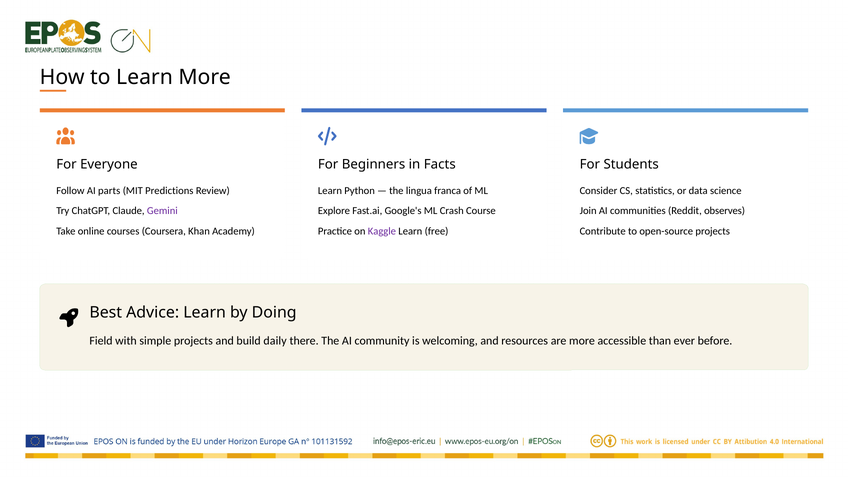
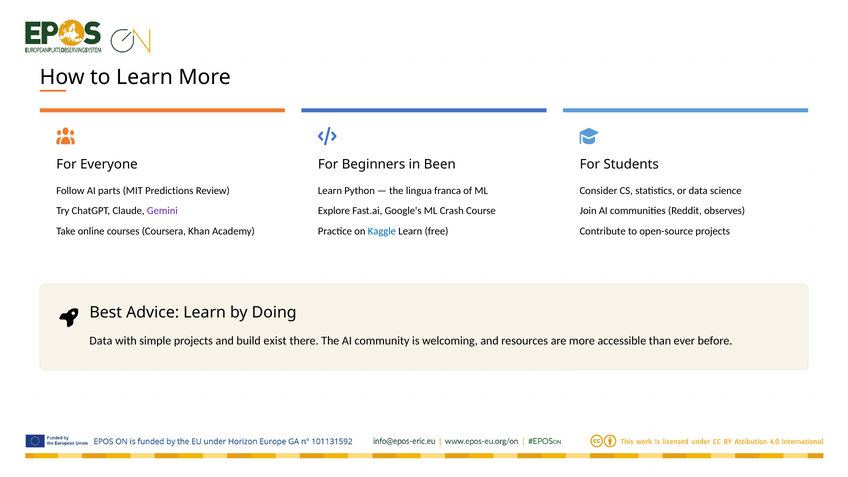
Facts: Facts -> Been
Kaggle colour: purple -> blue
Field at (101, 341): Field -> Data
daily: daily -> exist
